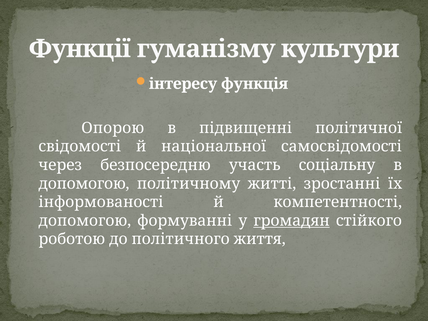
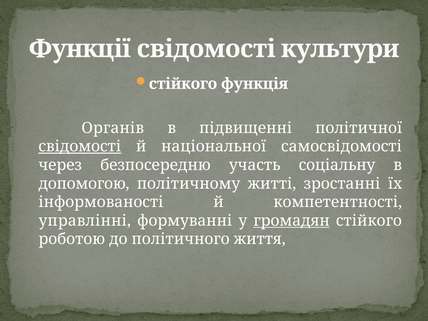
Функції гуманізму: гуманізму -> свідомості
інтересу at (183, 84): інтересу -> стійкого
Опорою: Опорою -> Органів
свідомості at (80, 147) underline: none -> present
допомогою at (85, 221): допомогою -> управлінні
